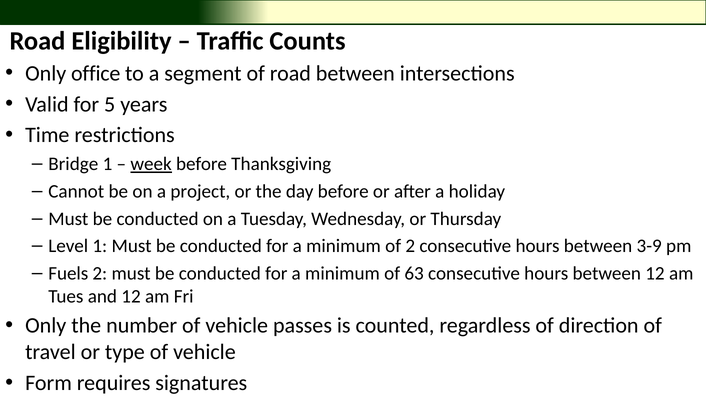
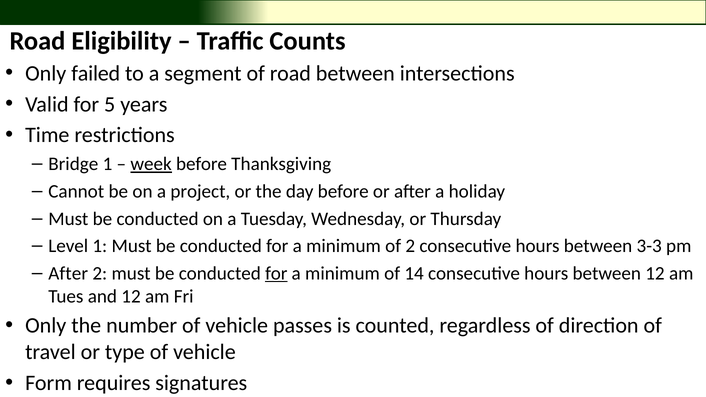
office: office -> failed
3-9: 3-9 -> 3-3
Fuels at (68, 274): Fuels -> After
for at (276, 274) underline: none -> present
63: 63 -> 14
